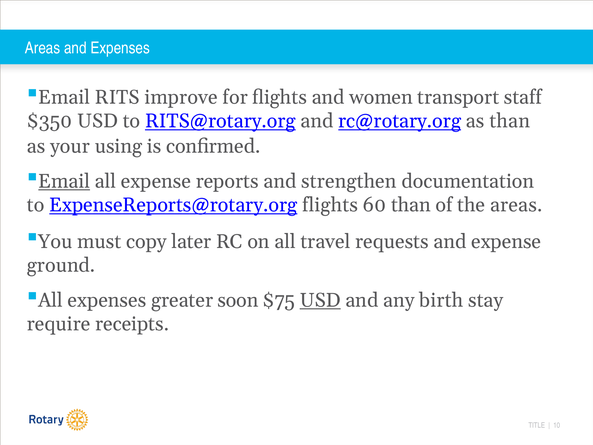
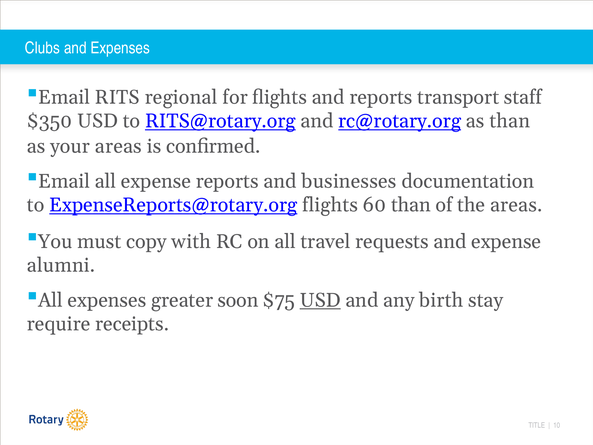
Areas at (42, 48): Areas -> Clubs
improve: improve -> regional
and women: women -> reports
your using: using -> areas
Email at (64, 181) underline: present -> none
strengthen: strengthen -> businesses
later: later -> with
ground: ground -> alumni
